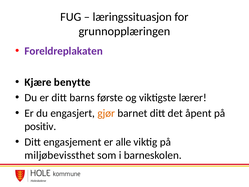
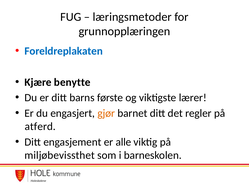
læringssituasjon: læringssituasjon -> læringsmetoder
Foreldreplakaten colour: purple -> blue
åpent: åpent -> regler
positiv: positiv -> atferd
